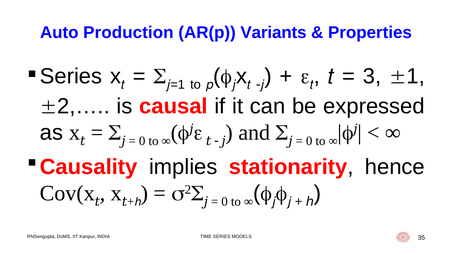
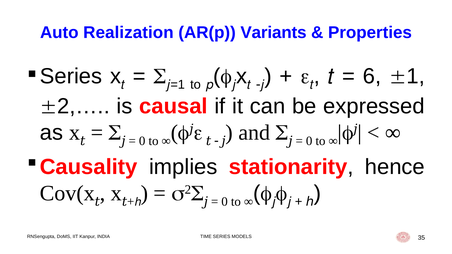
Production: Production -> Realization
3: 3 -> 6
